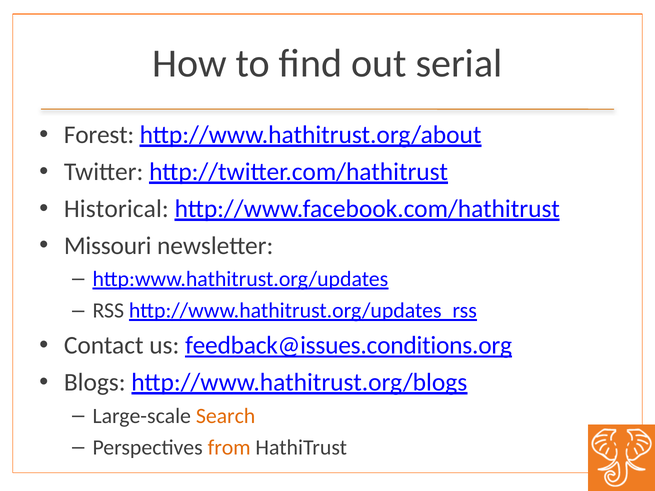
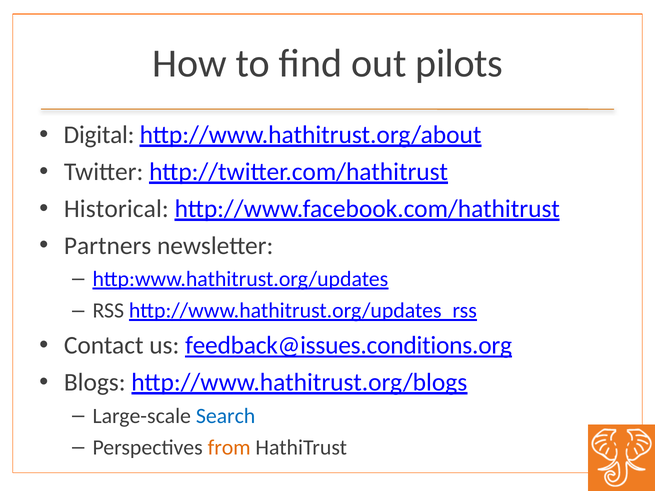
serial: serial -> pilots
Forest: Forest -> Digital
Missouri: Missouri -> Partners
Search colour: orange -> blue
